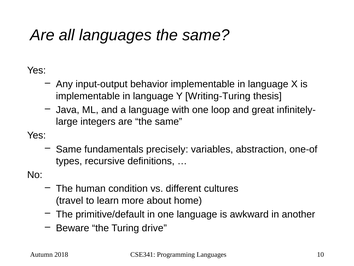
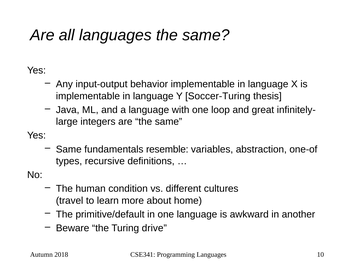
Writing-Turing: Writing-Turing -> Soccer-Turing
precisely: precisely -> resemble
